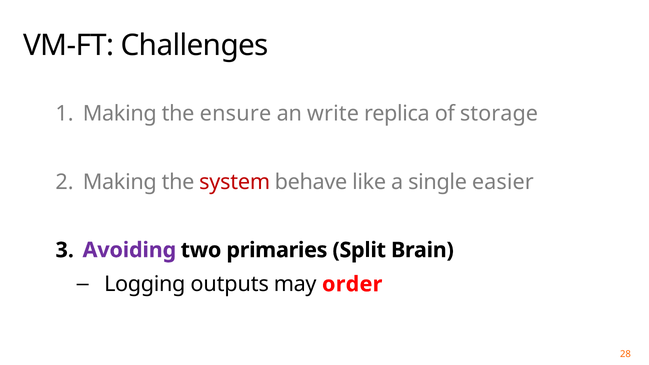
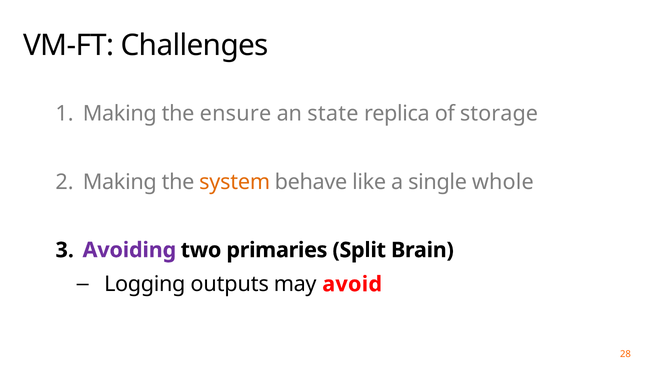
write: write -> state
system colour: red -> orange
easier: easier -> whole
order: order -> avoid
